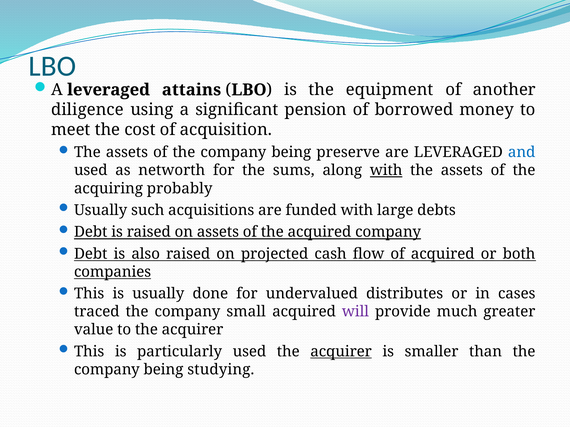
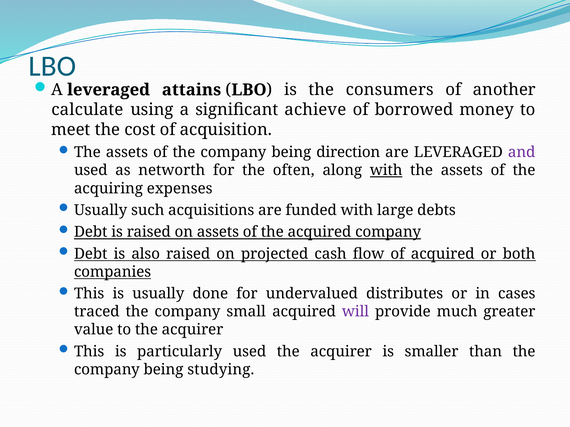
equipment: equipment -> consumers
diligence: diligence -> calculate
pension: pension -> achieve
preserve: preserve -> direction
and colour: blue -> purple
sums: sums -> often
probably: probably -> expenses
acquirer at (341, 352) underline: present -> none
